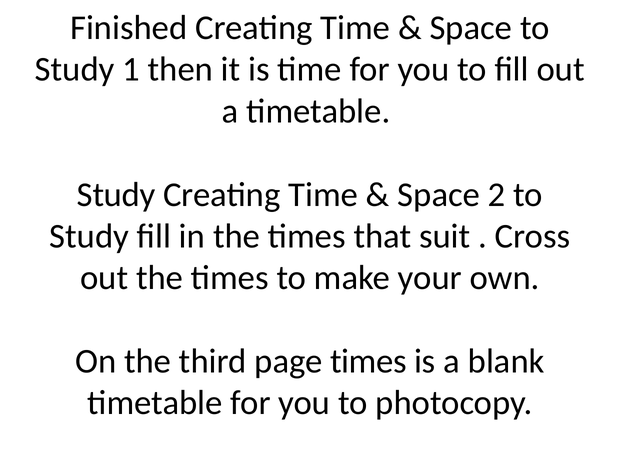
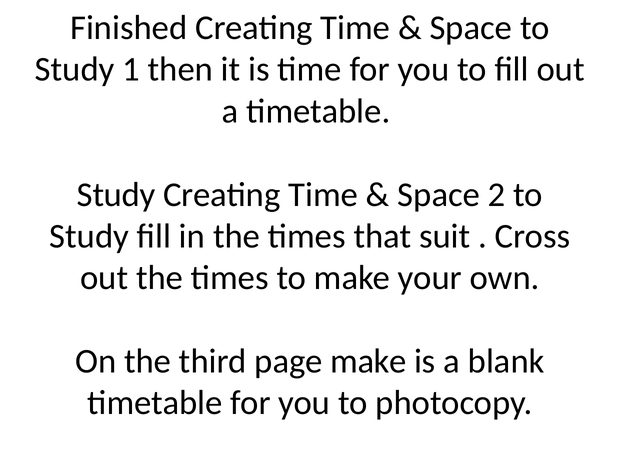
page times: times -> make
